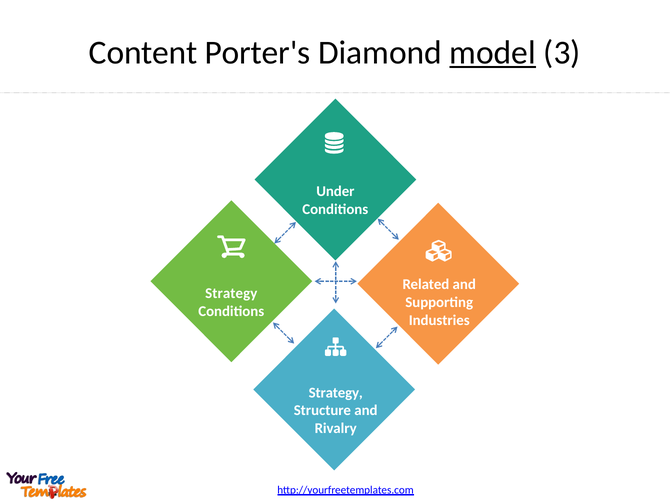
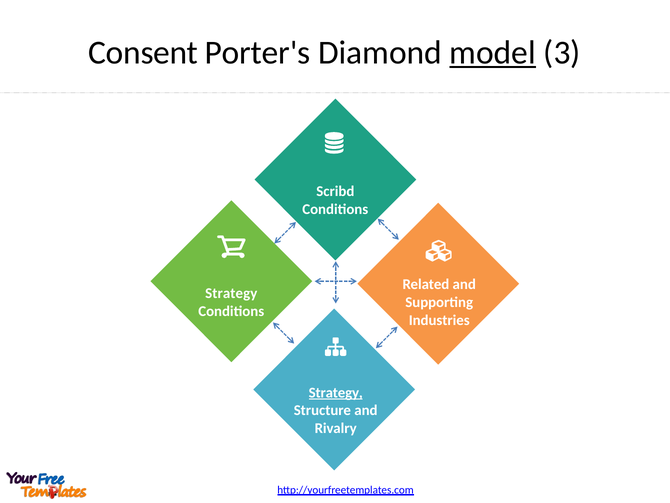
Content: Content -> Consent
Under: Under -> Scribd
Strategy at (336, 392) underline: none -> present
